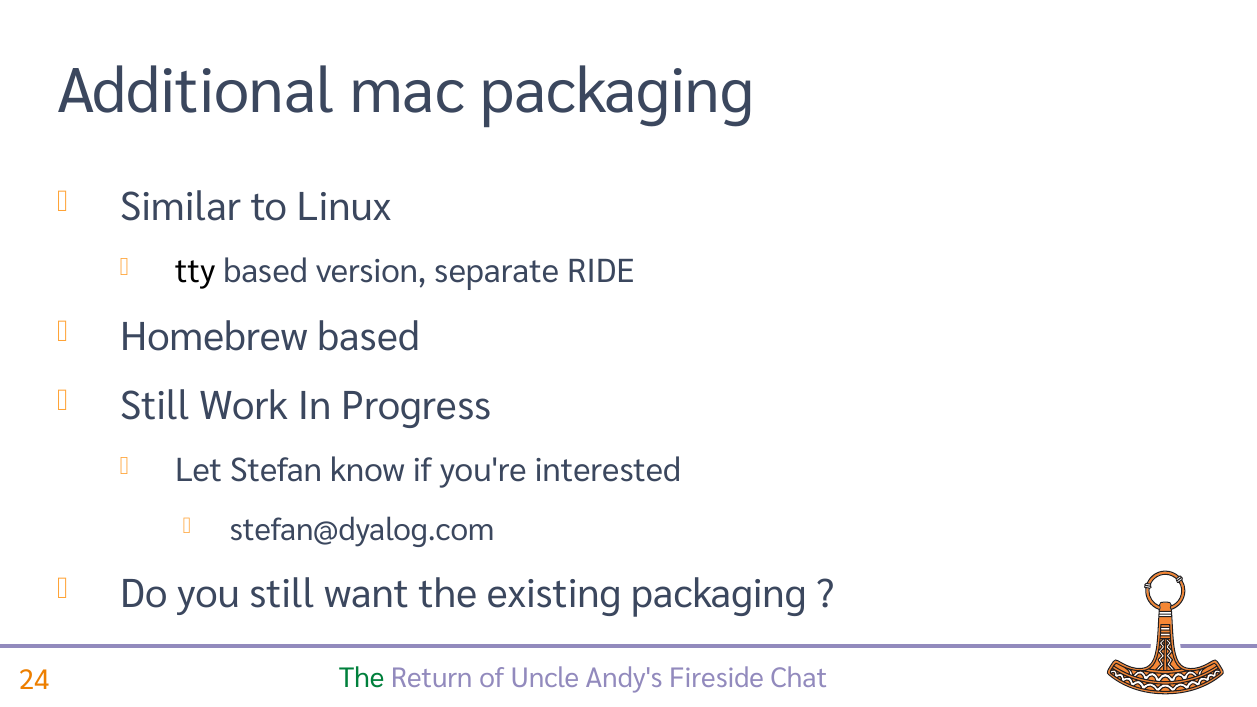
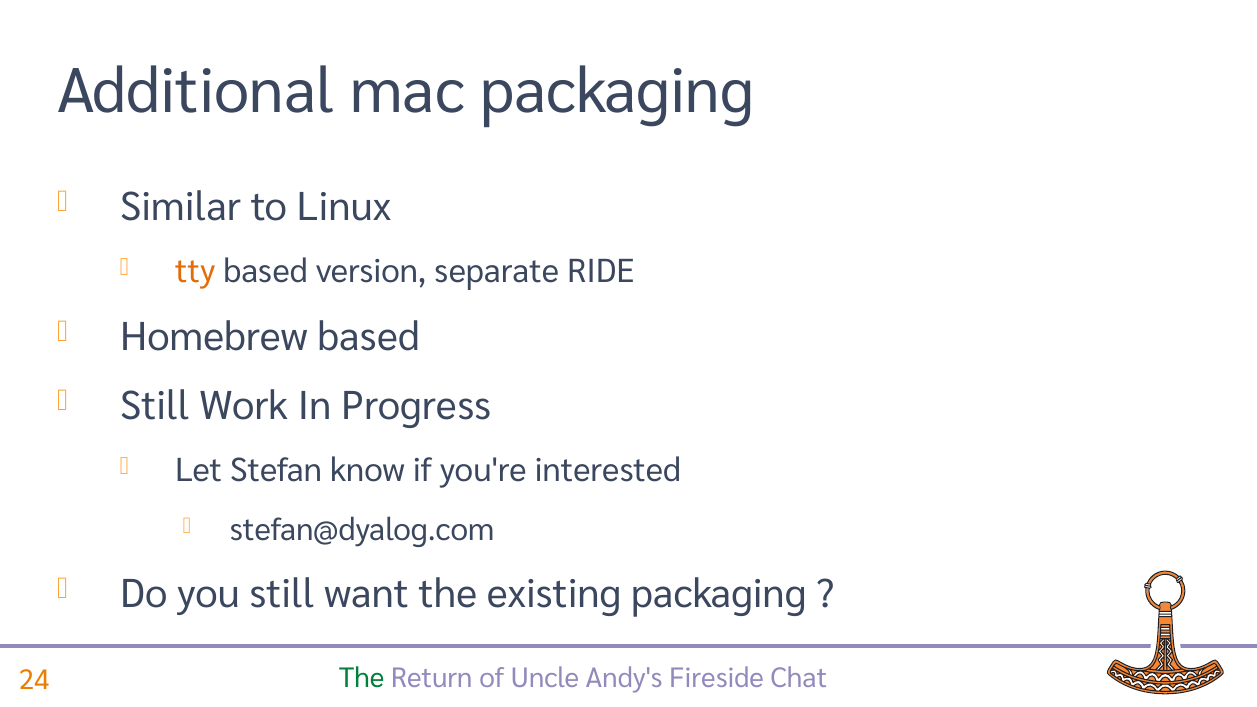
tty colour: black -> orange
